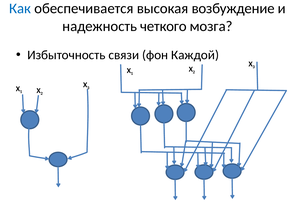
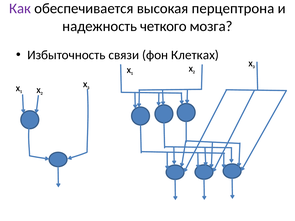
Как colour: blue -> purple
возбуждение: возбуждение -> перцептрона
Каждой: Каждой -> Клетках
